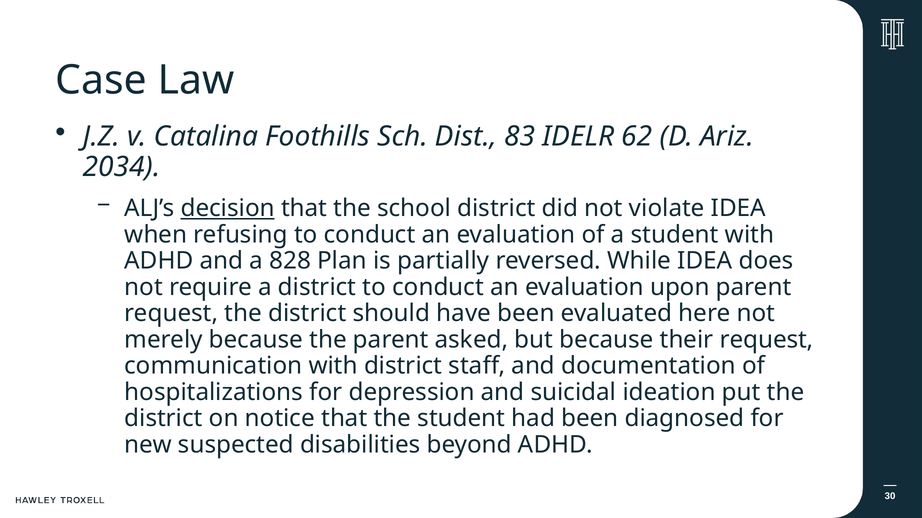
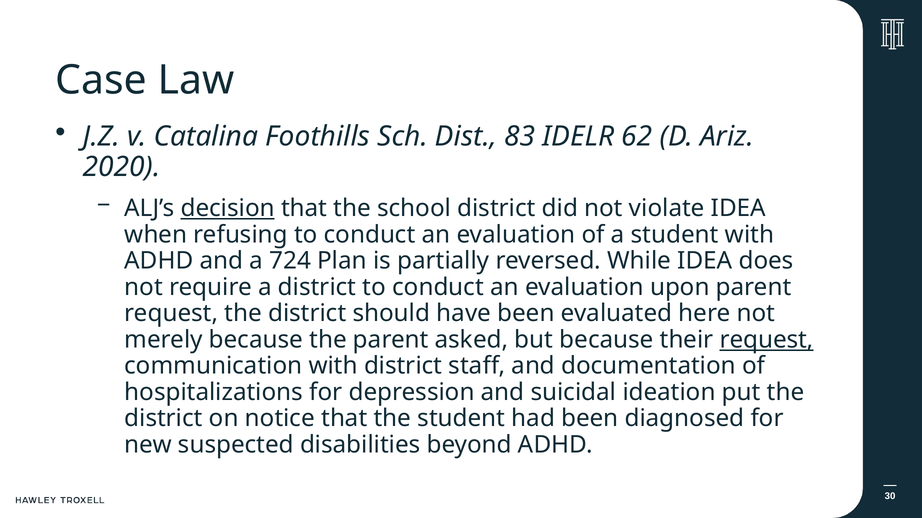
2034: 2034 -> 2020
828: 828 -> 724
request at (767, 340) underline: none -> present
